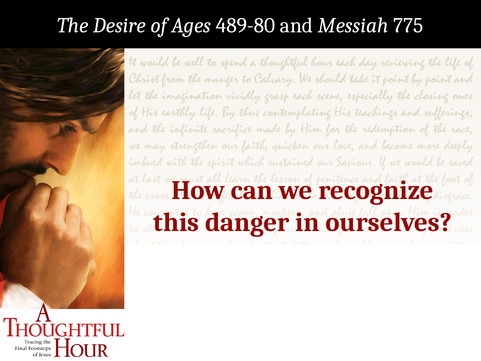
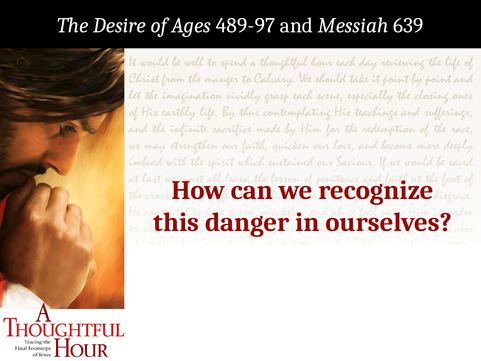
489-80: 489-80 -> 489-97
775: 775 -> 639
